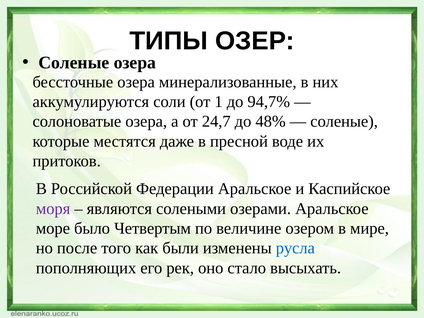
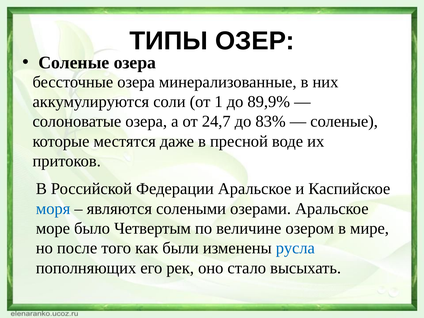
94,7%: 94,7% -> 89,9%
48%: 48% -> 83%
моря colour: purple -> blue
